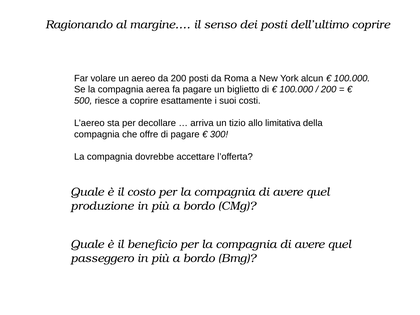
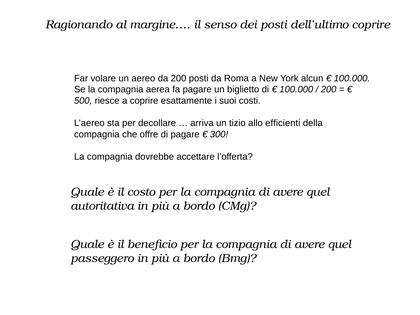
limitativa: limitativa -> efficienti
produzione: produzione -> autoritativa
